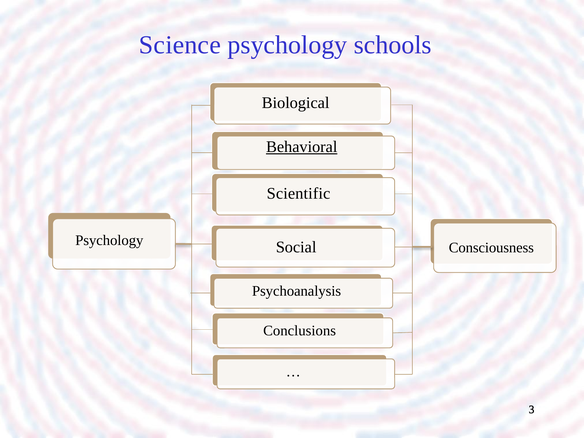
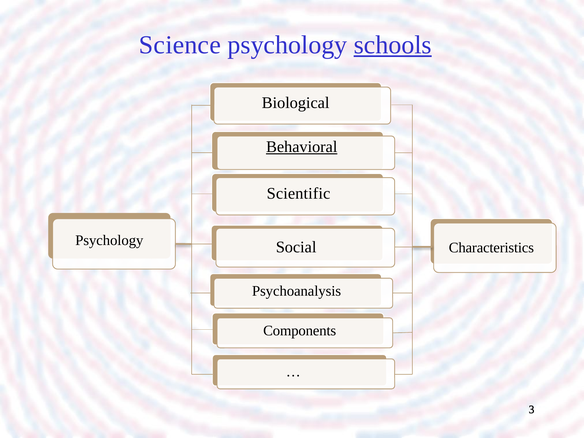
schools underline: none -> present
Consciousness: Consciousness -> Characteristics
Conclusions: Conclusions -> Components
